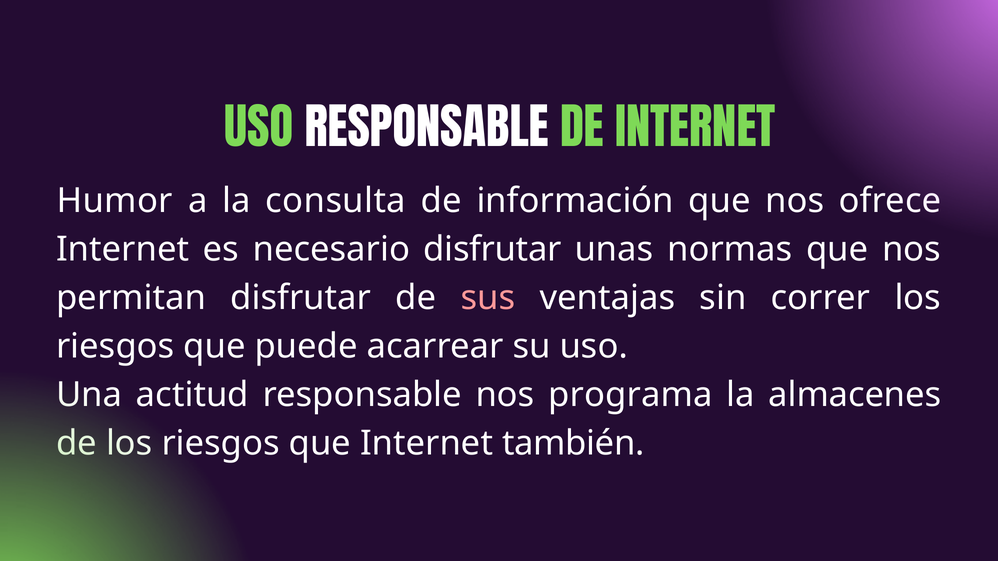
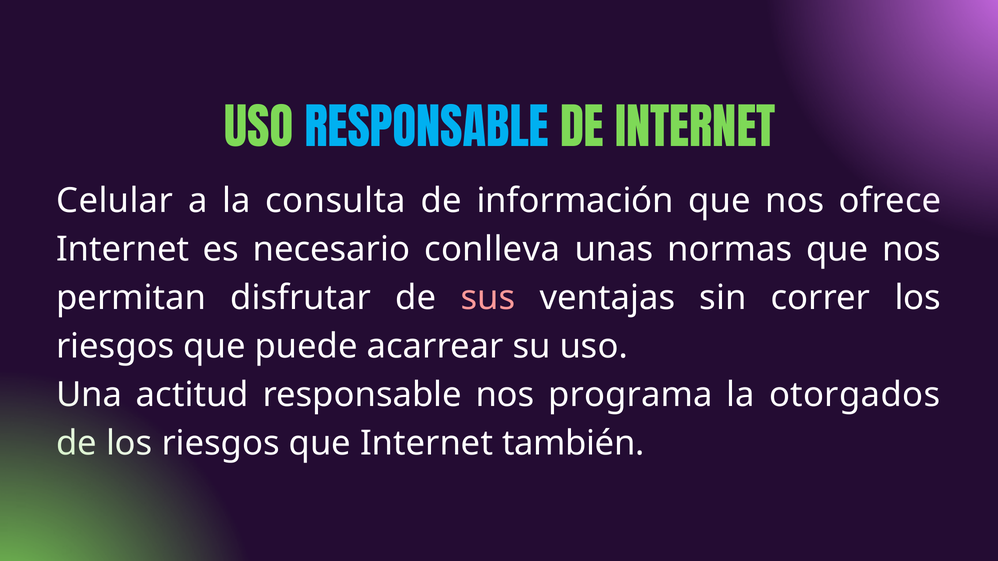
RESPONSABLE at (427, 130) colour: white -> light blue
Humor: Humor -> Celular
disfrutar at (492, 250): disfrutar -> conlleva
almacenes: almacenes -> otorgados
